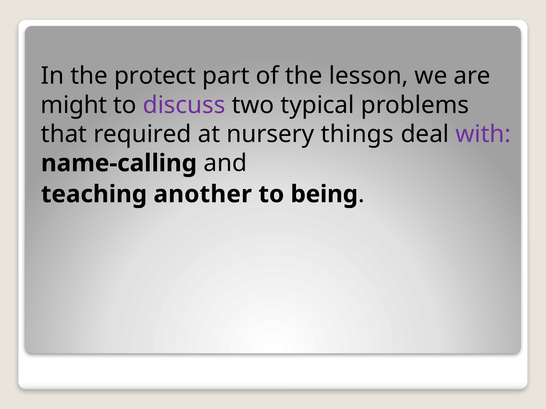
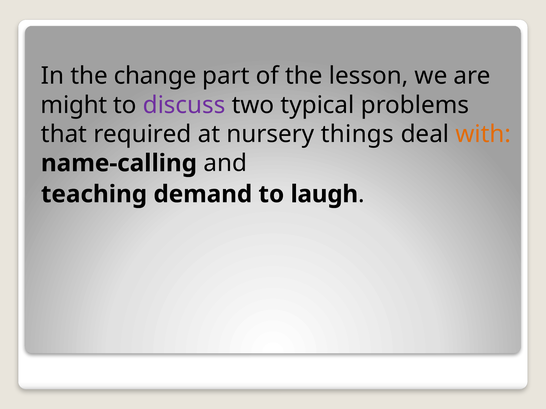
protect: protect -> change
with colour: purple -> orange
another: another -> demand
being: being -> laugh
